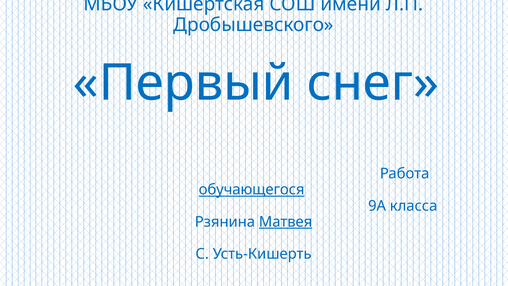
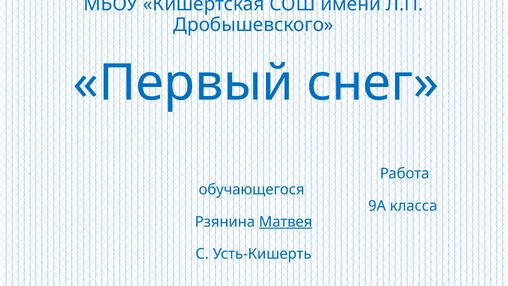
обучающегося underline: present -> none
